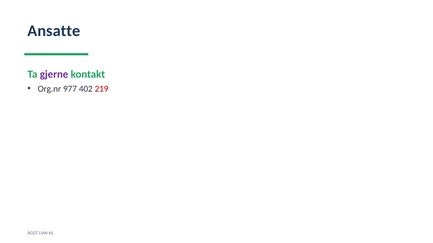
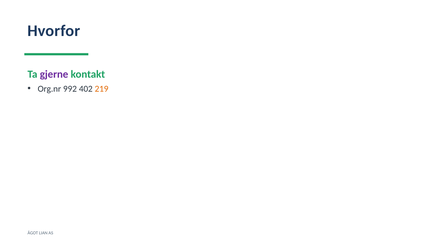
Ansatte: Ansatte -> Hvorfor
977: 977 -> 992
219 colour: red -> orange
